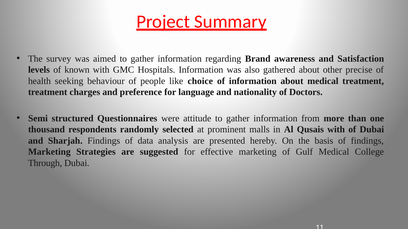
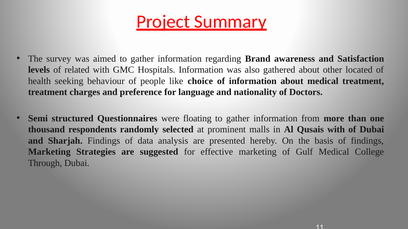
known: known -> related
precise: precise -> located
attitude: attitude -> floating
